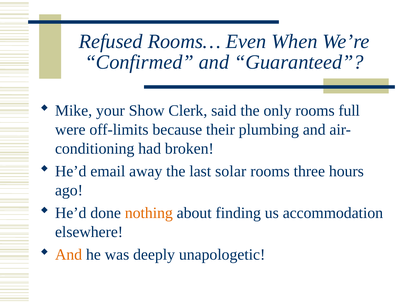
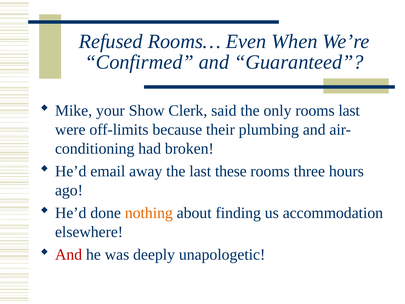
rooms full: full -> last
solar: solar -> these
And at (69, 255) colour: orange -> red
